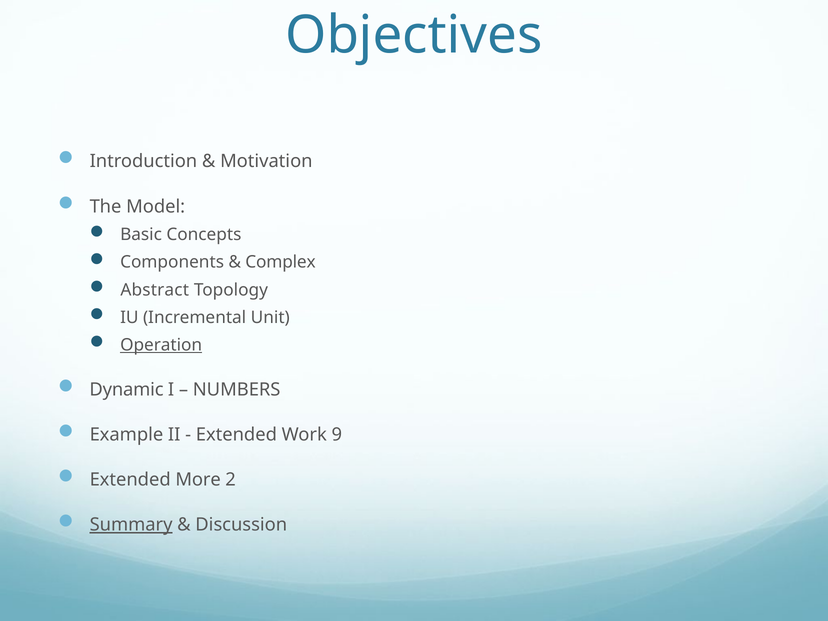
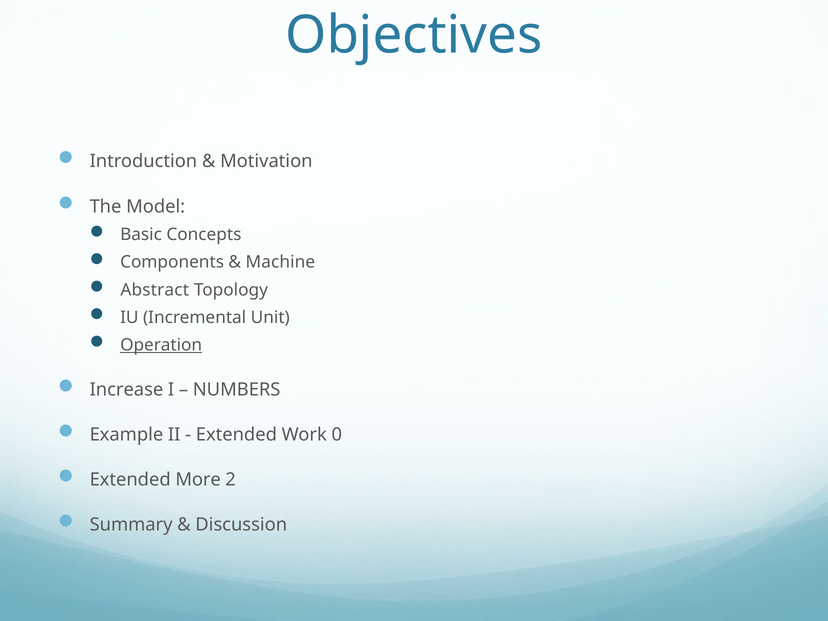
Complex: Complex -> Machine
Dynamic: Dynamic -> Increase
9: 9 -> 0
Summary underline: present -> none
